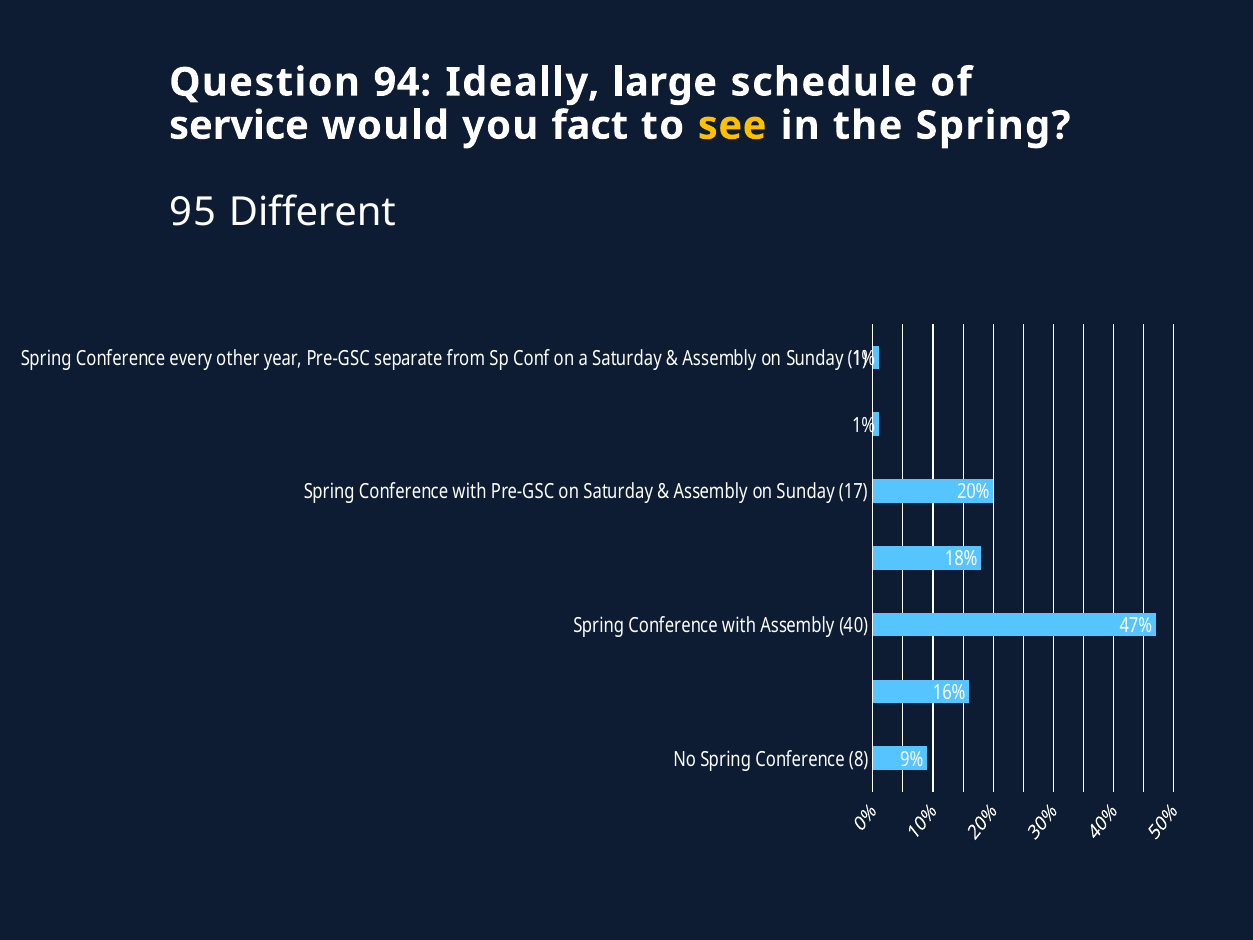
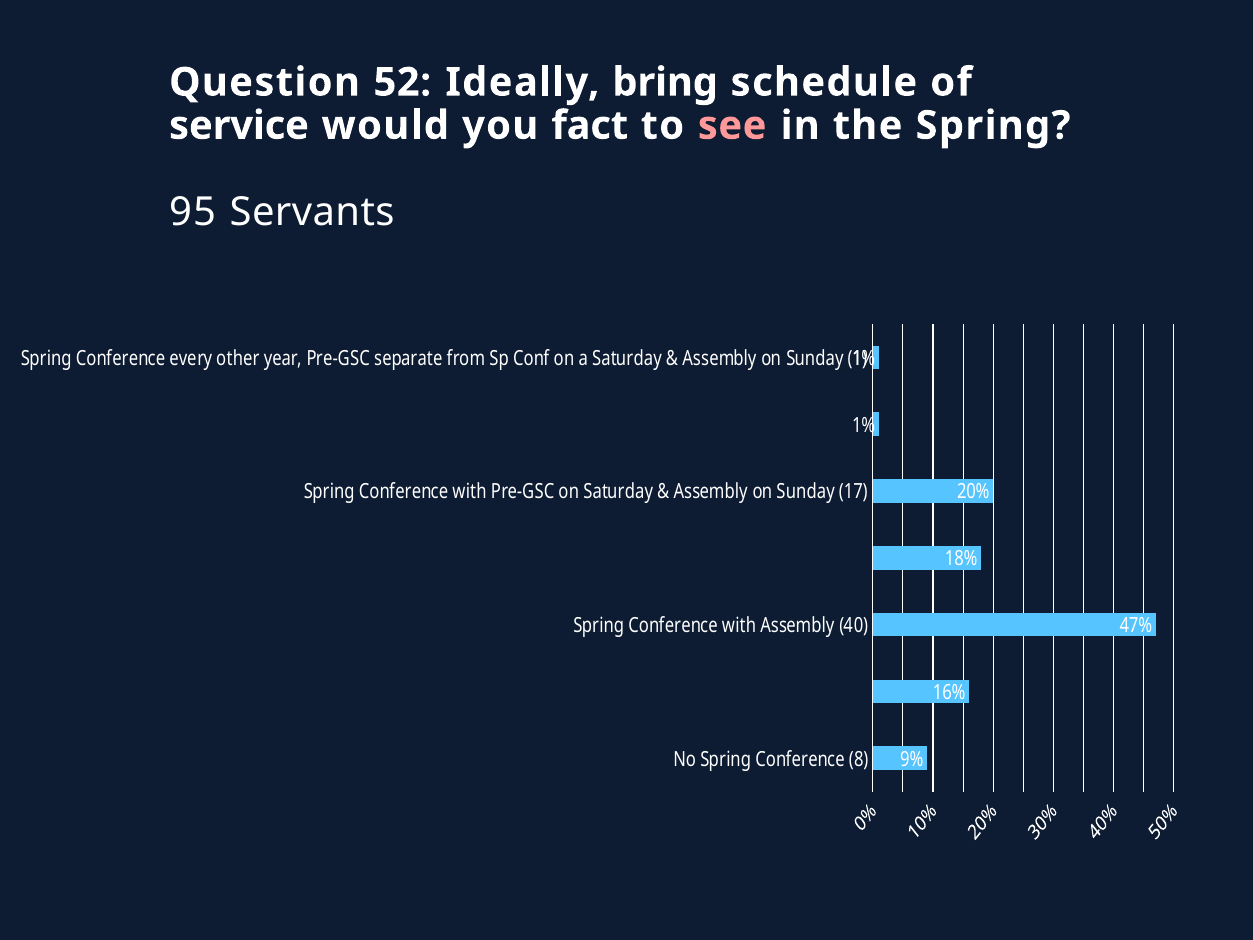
94: 94 -> 52
large: large -> bring
see colour: yellow -> pink
Different: Different -> Servants
